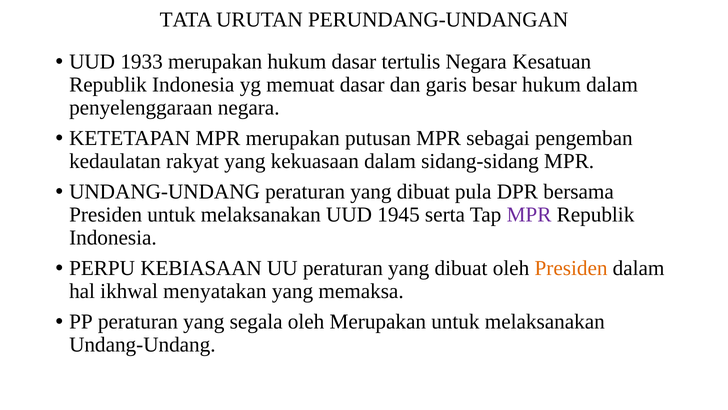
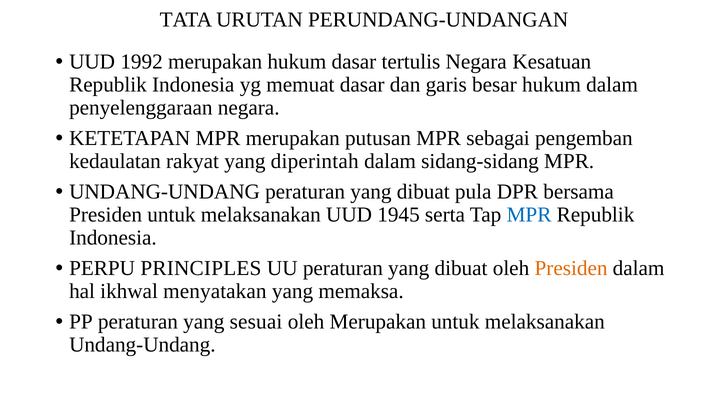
1933: 1933 -> 1992
kekuasaan: kekuasaan -> diperintah
MPR at (529, 215) colour: purple -> blue
KEBIASAAN: KEBIASAAN -> PRINCIPLES
segala: segala -> sesuai
